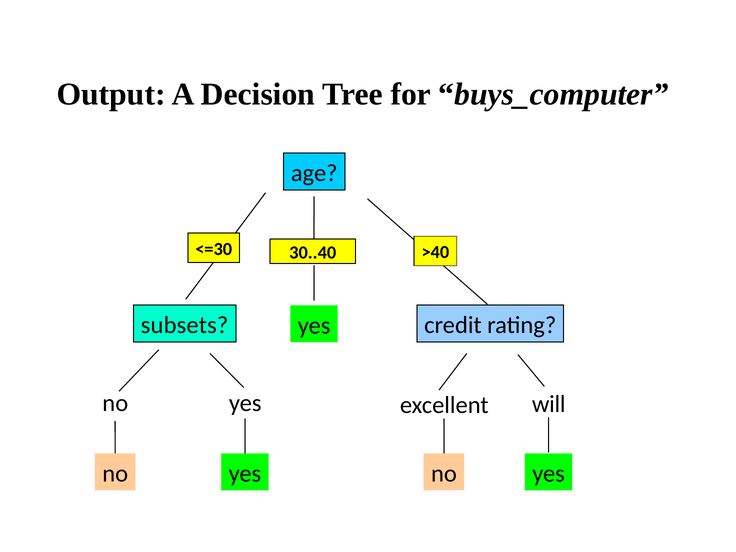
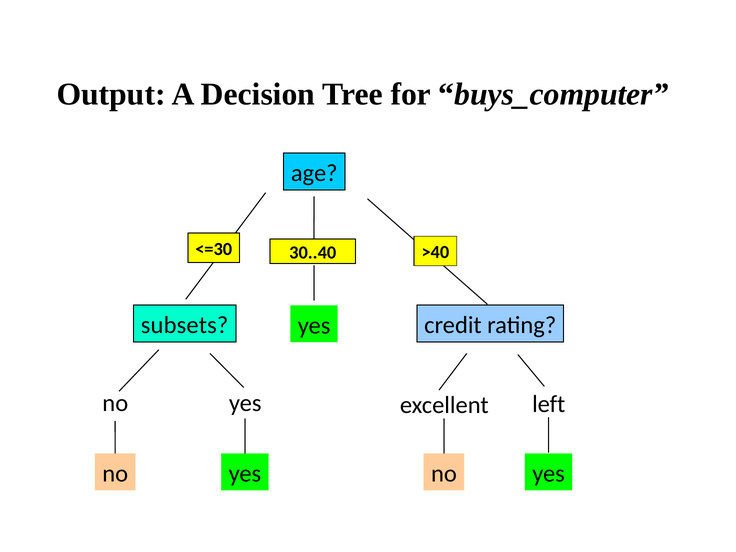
will: will -> left
